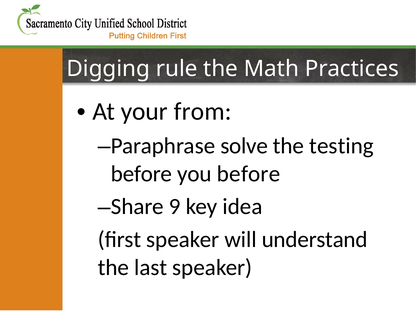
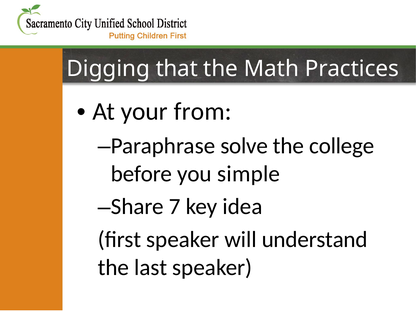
rule: rule -> that
testing: testing -> college
you before: before -> simple
9: 9 -> 7
